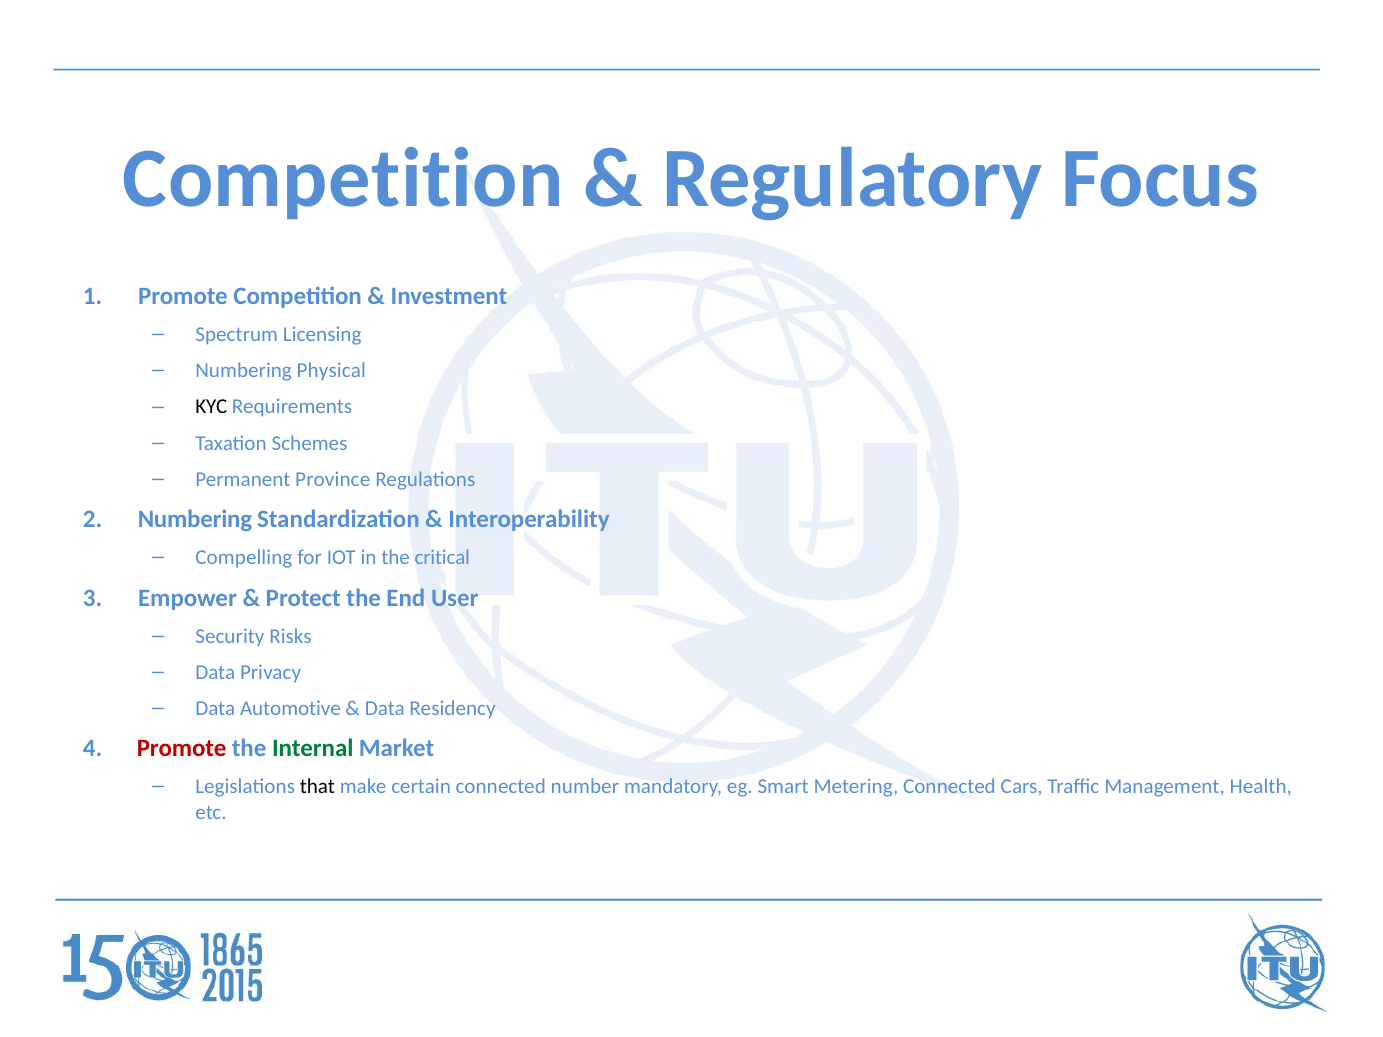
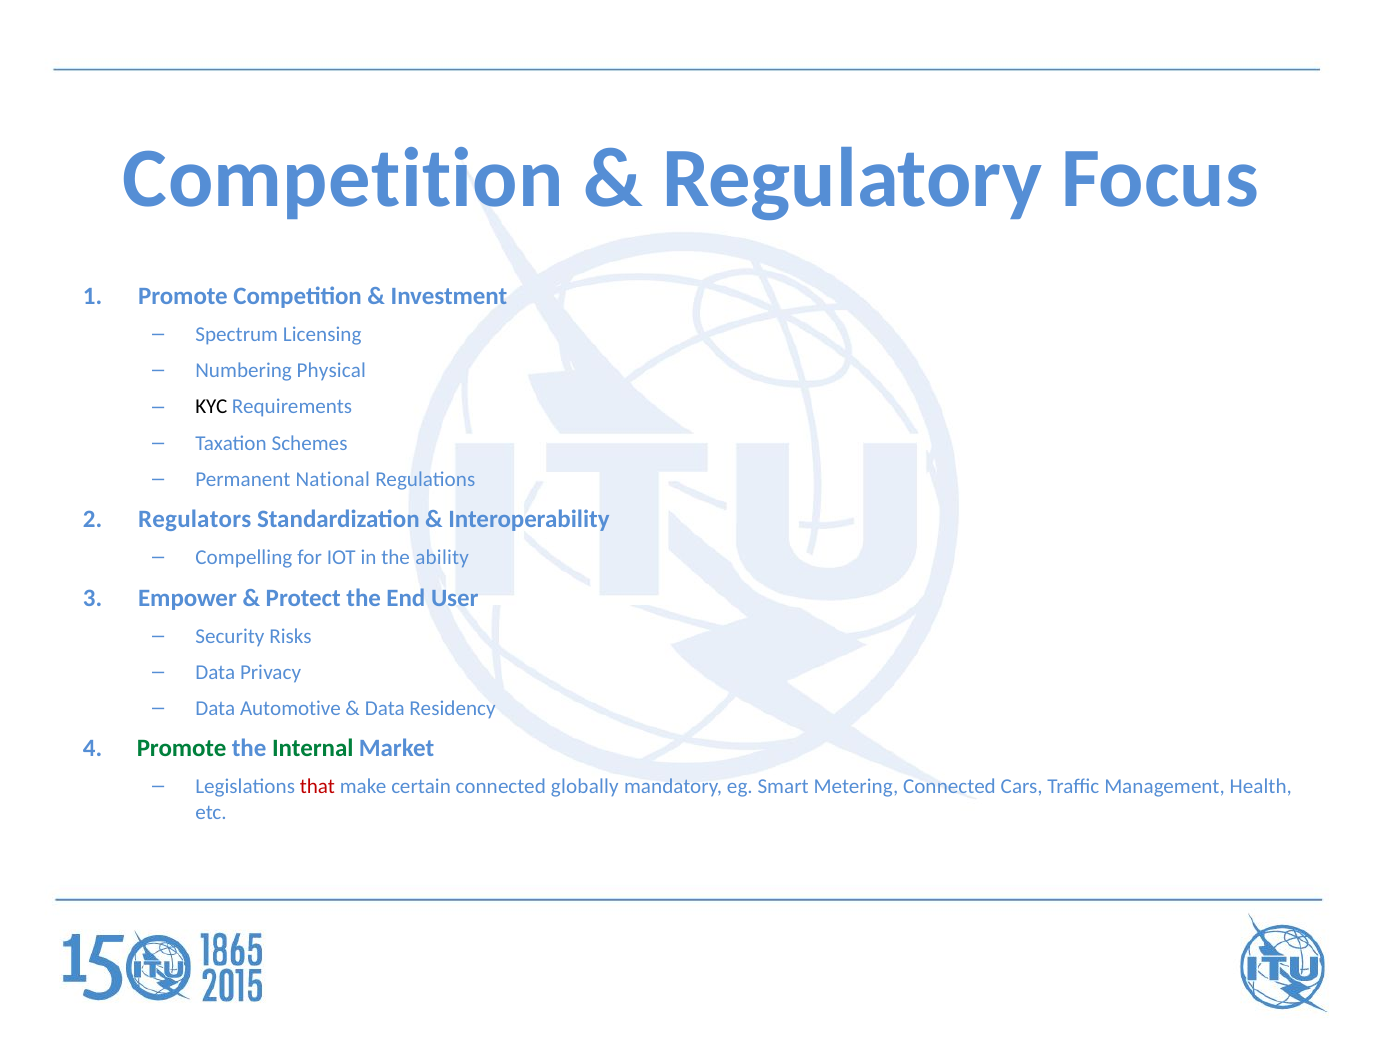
Province: Province -> National
Numbering at (195, 520): Numbering -> Regulators
critical: critical -> ability
Promote at (182, 749) colour: red -> green
that colour: black -> red
number: number -> globally
